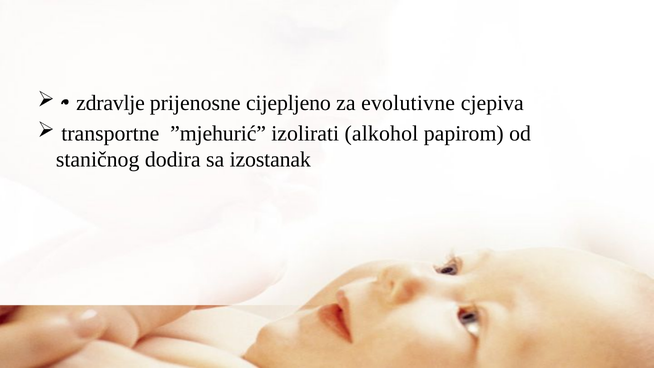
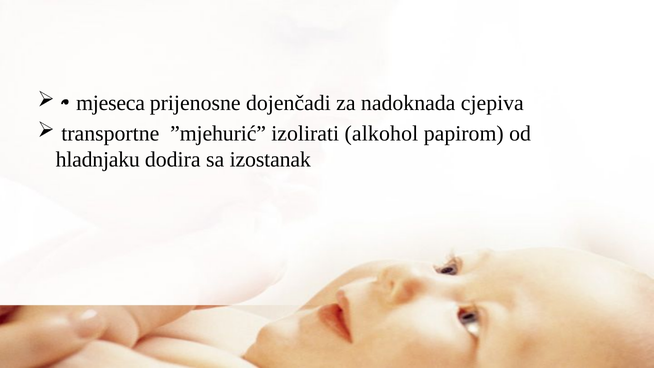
zdravlje: zdravlje -> mjeseca
cijepljeno: cijepljeno -> dojenčadi
evolutivne: evolutivne -> nadoknada
staničnog: staničnog -> hladnjaku
